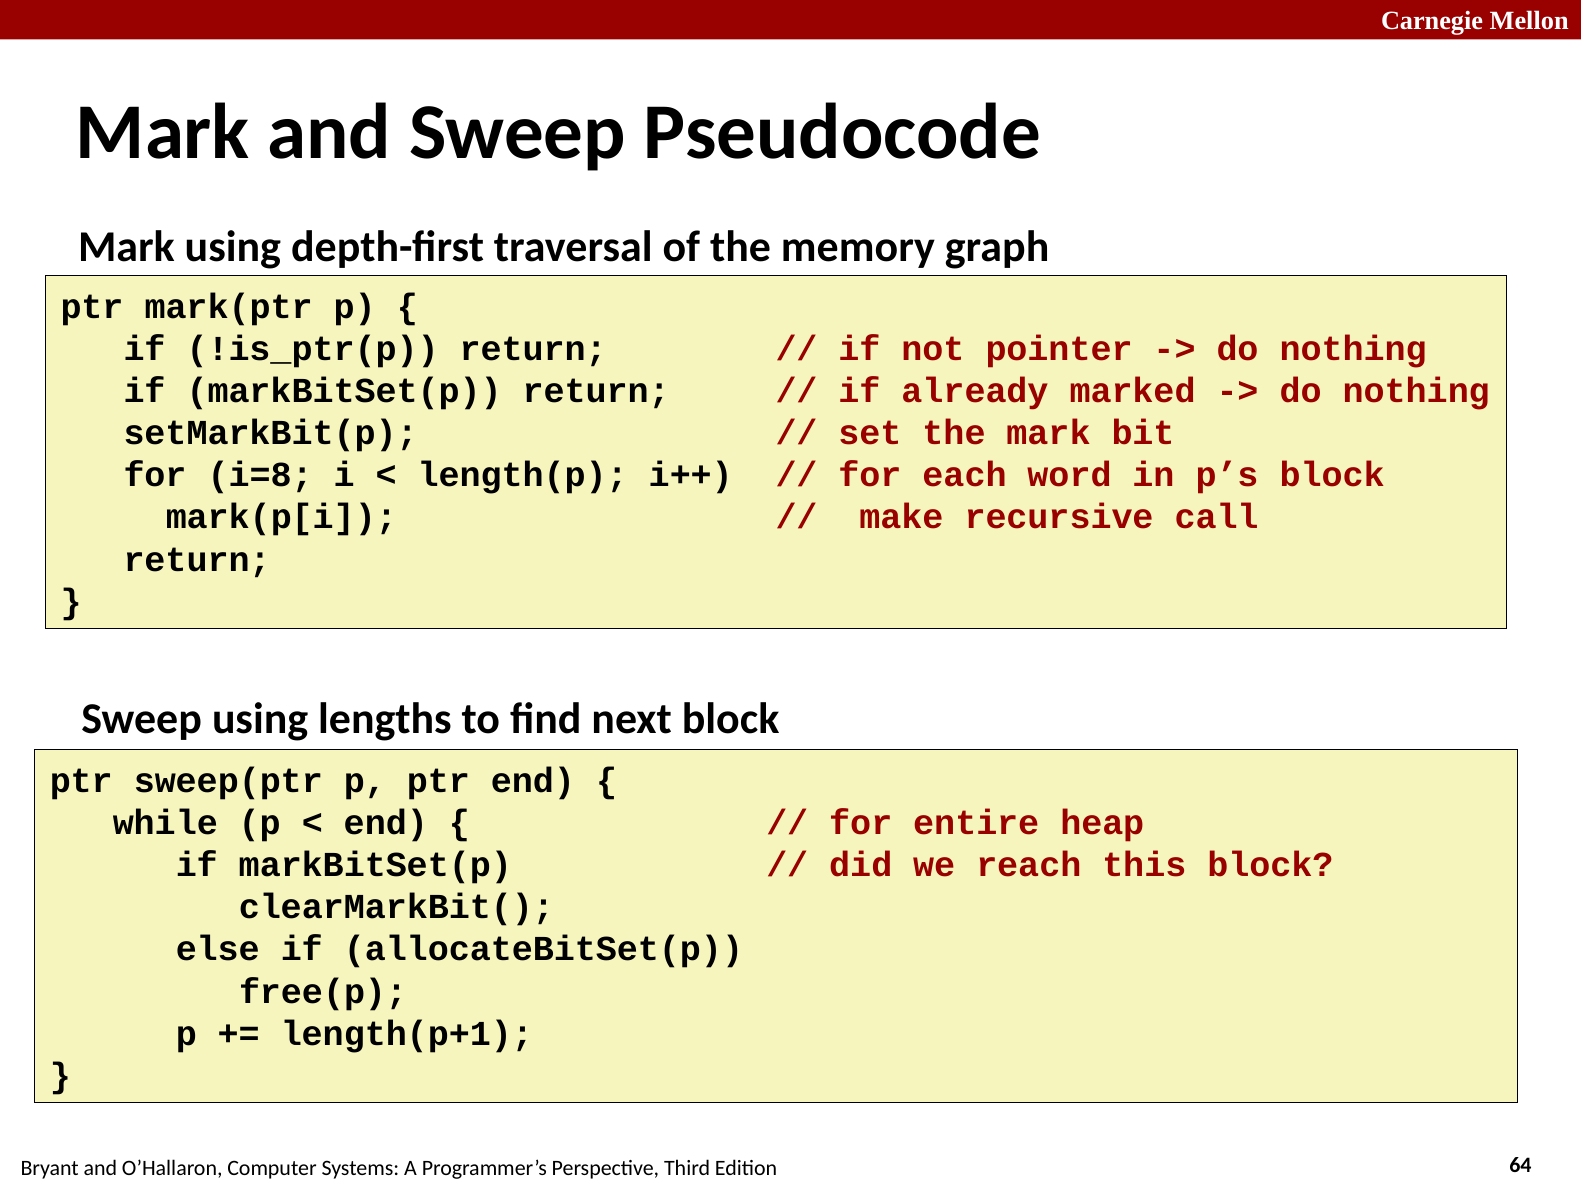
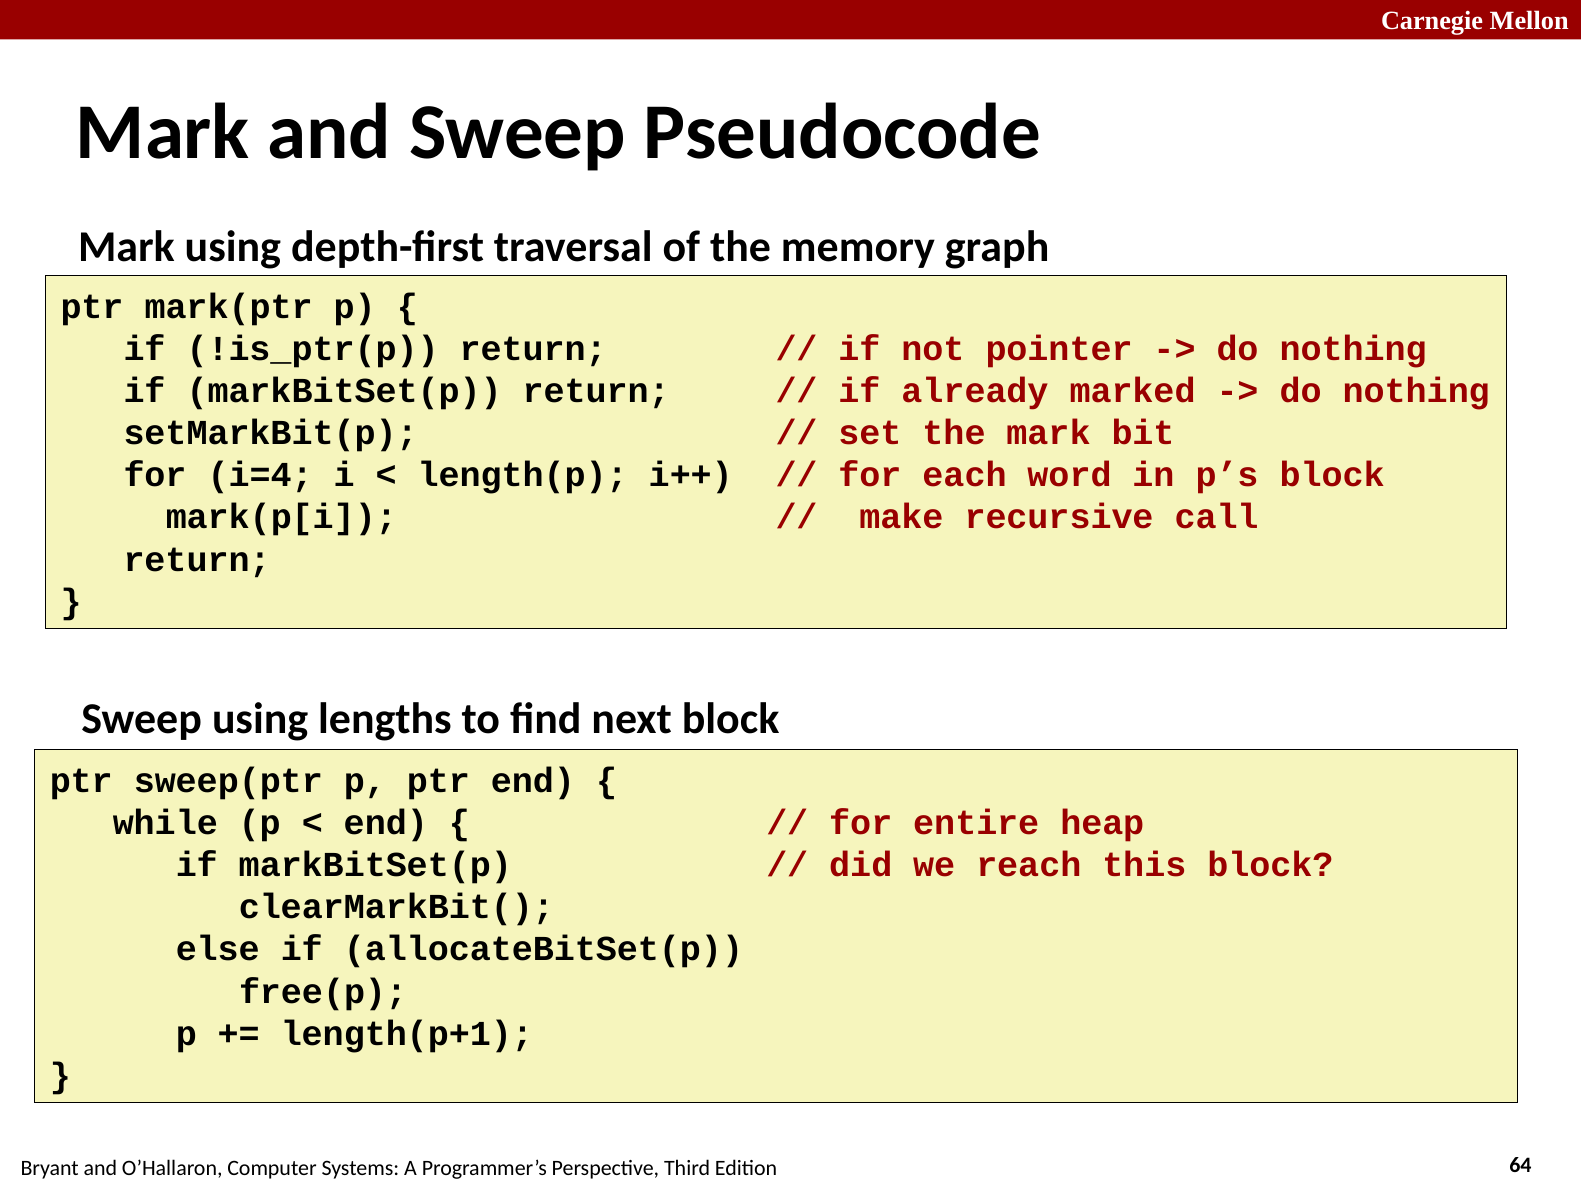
i=8: i=8 -> i=4
